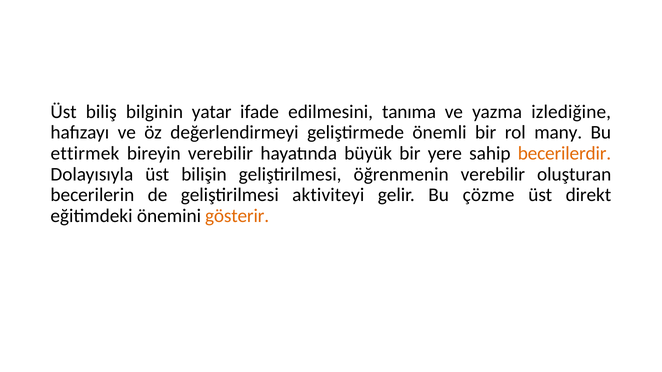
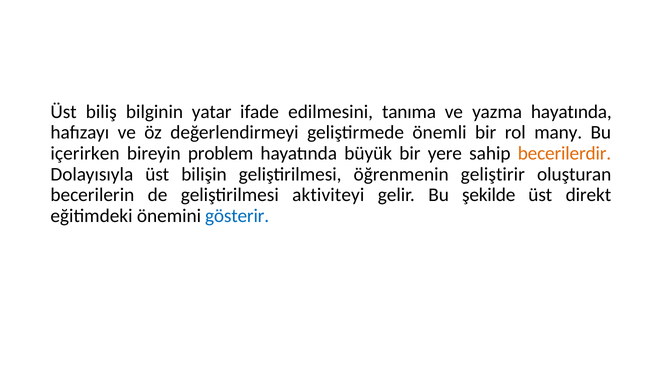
yazma izlediğine: izlediğine -> hayatında
ettirmek: ettirmek -> içerirken
bireyin verebilir: verebilir -> problem
öğrenmenin verebilir: verebilir -> geliştirir
çözme: çözme -> şekilde
gösterir colour: orange -> blue
